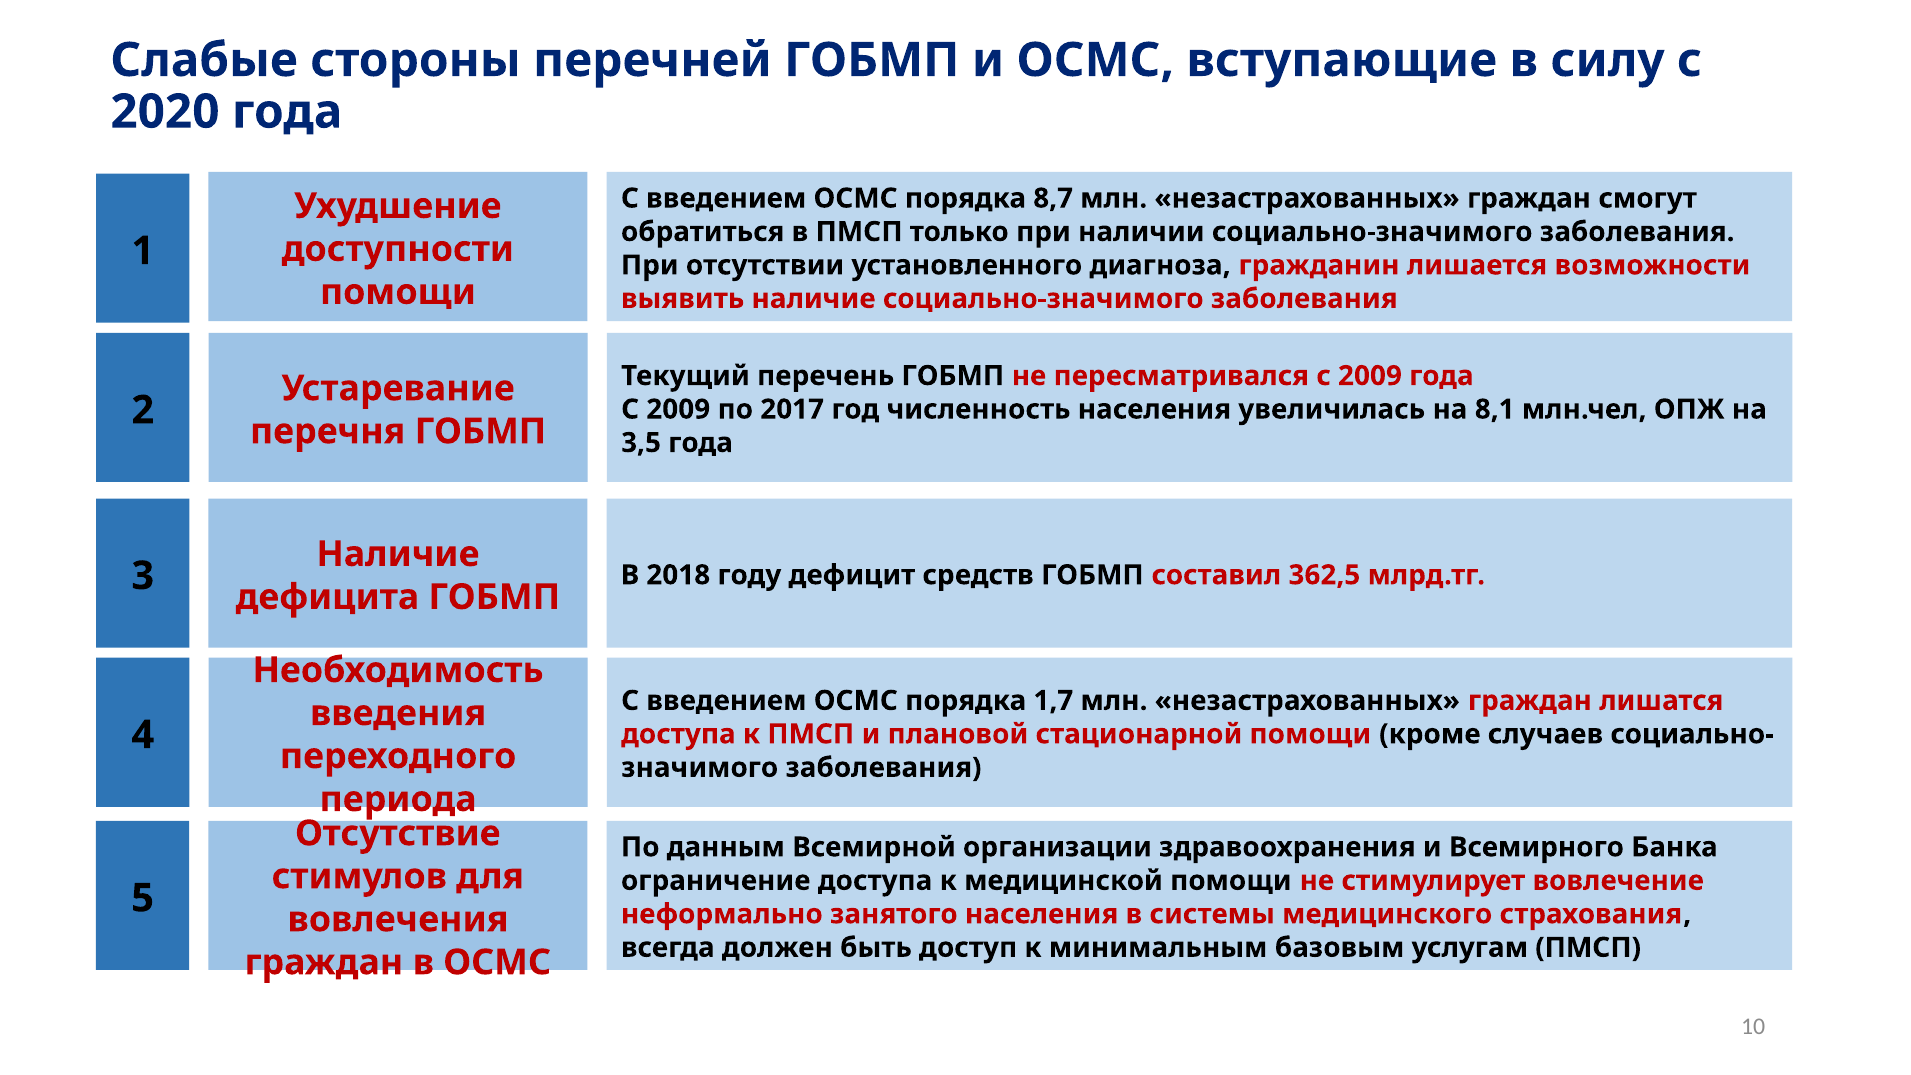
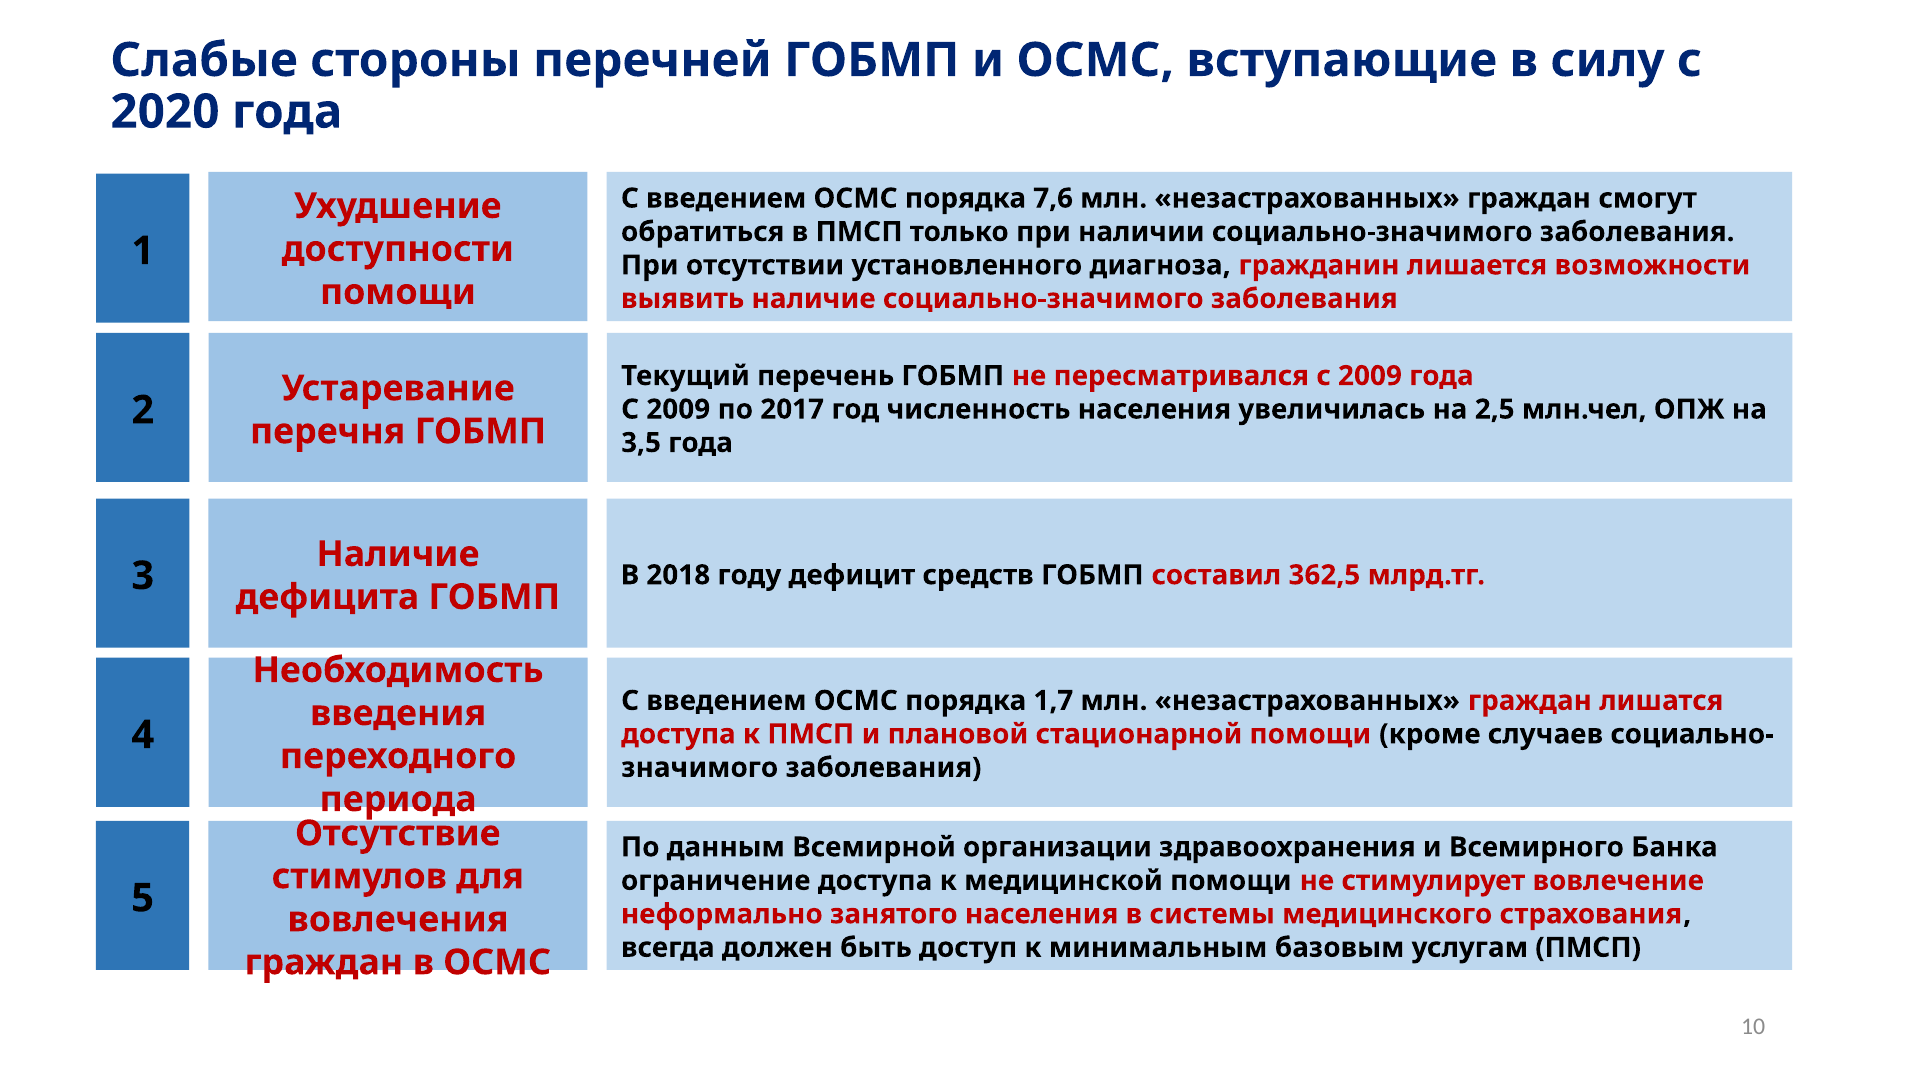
8,7: 8,7 -> 7,6
8,1: 8,1 -> 2,5
